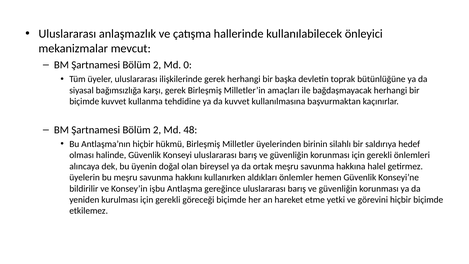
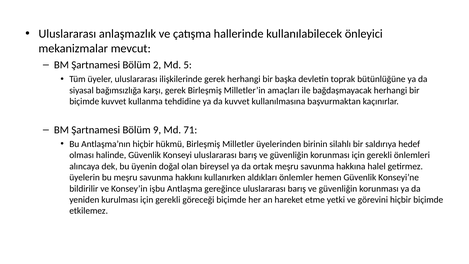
0: 0 -> 5
2 at (157, 130): 2 -> 9
48: 48 -> 71
